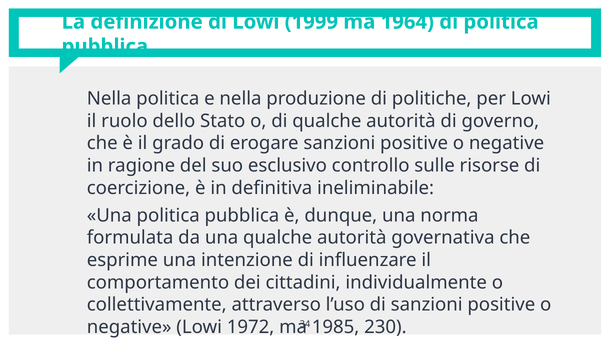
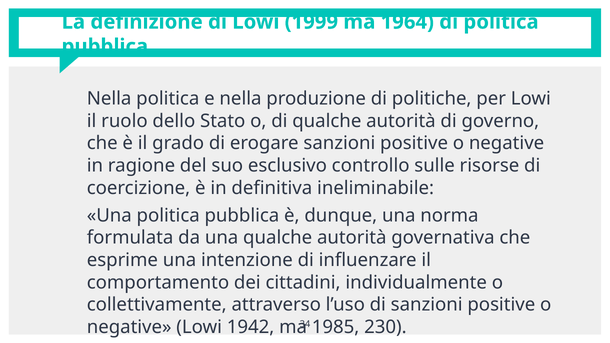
1972: 1972 -> 1942
